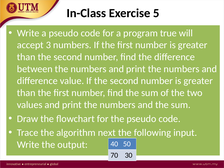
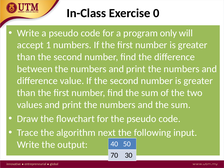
5: 5 -> 0
true: true -> only
3: 3 -> 1
